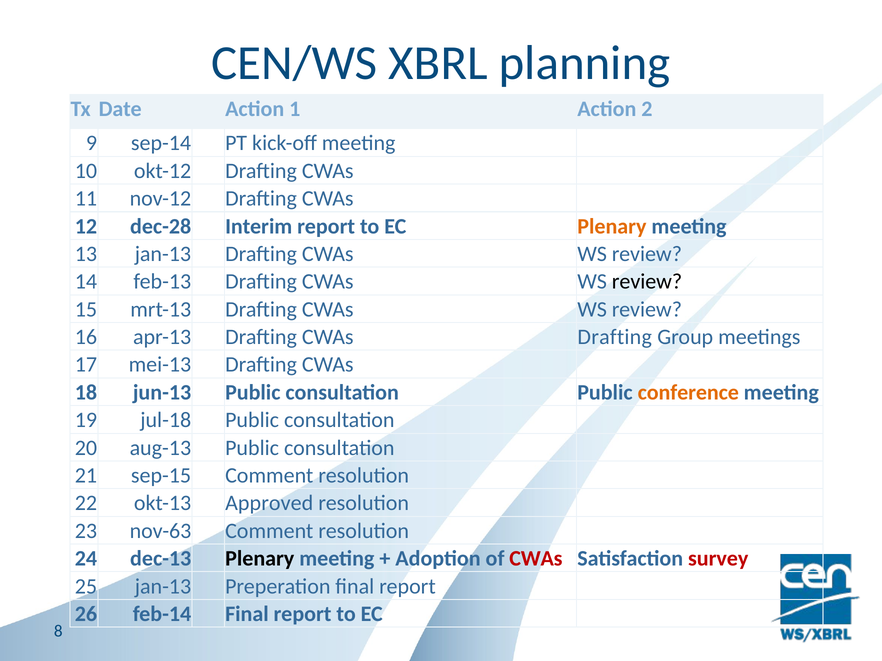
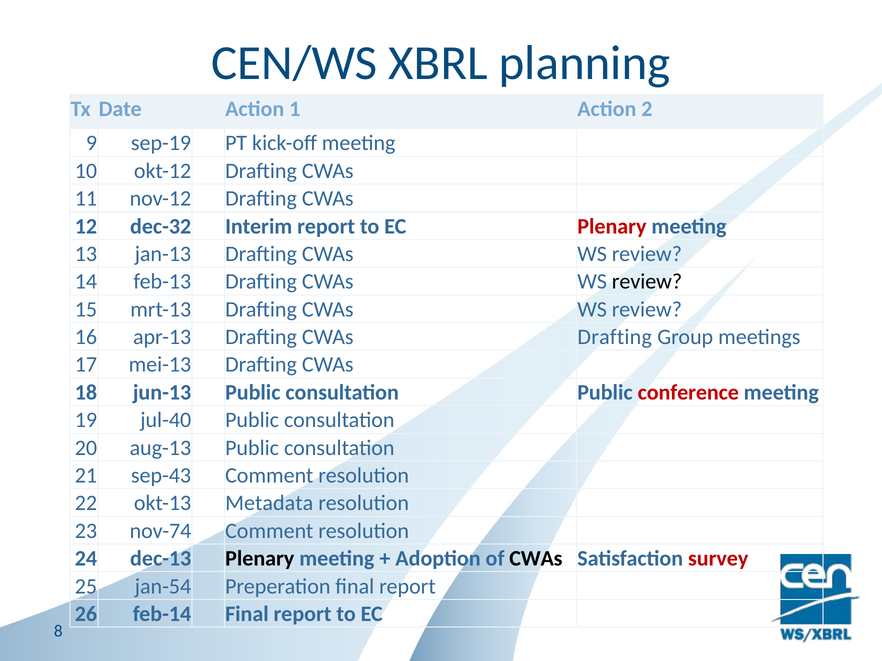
sep-14: sep-14 -> sep-19
dec-28: dec-28 -> dec-32
Plenary at (612, 226) colour: orange -> red
conference colour: orange -> red
jul-18: jul-18 -> jul-40
sep-15: sep-15 -> sep-43
Approved: Approved -> Metadata
nov-63: nov-63 -> nov-74
CWAs at (536, 559) colour: red -> black
25 jan-13: jan-13 -> jan-54
